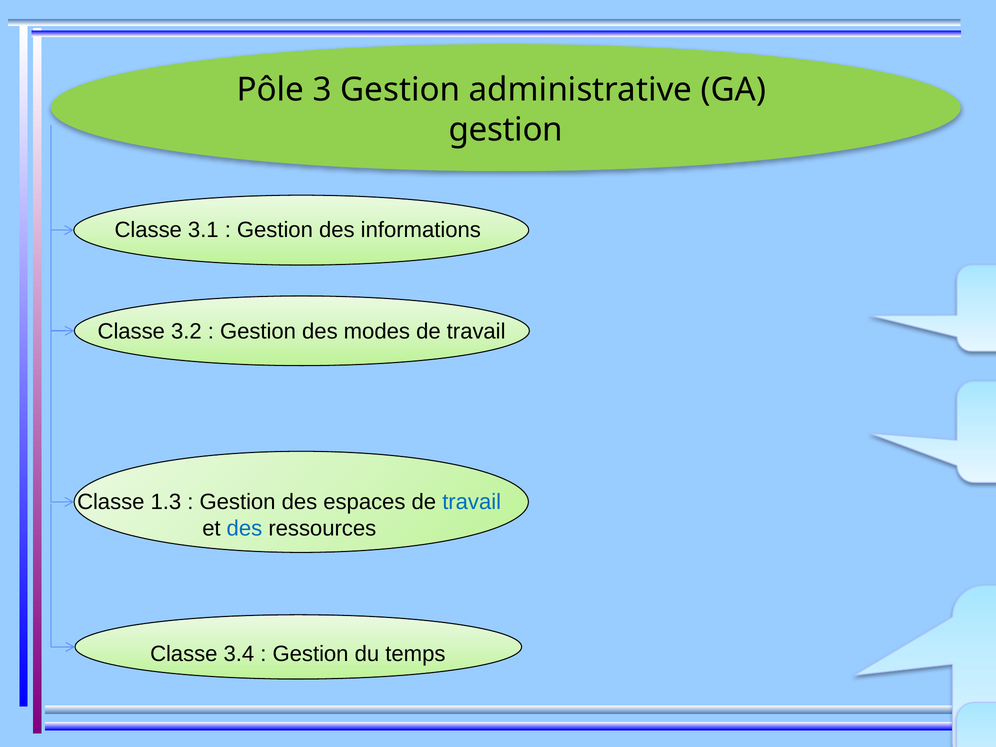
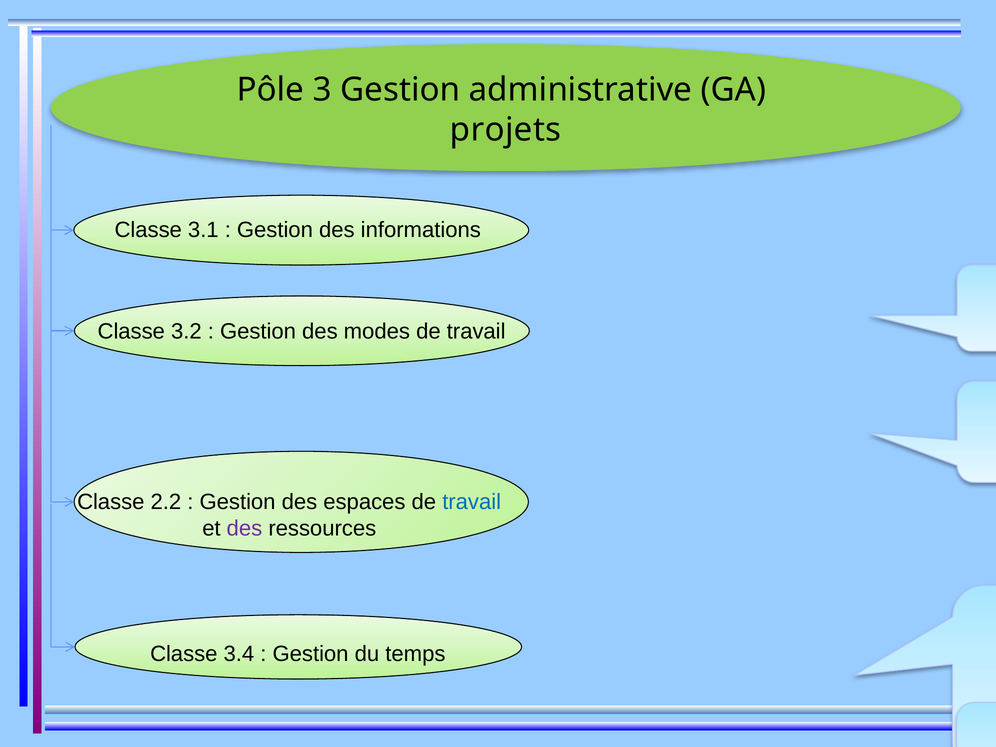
gestion at (506, 130): gestion -> projets
1.3: 1.3 -> 2.2
des at (244, 529) colour: blue -> purple
